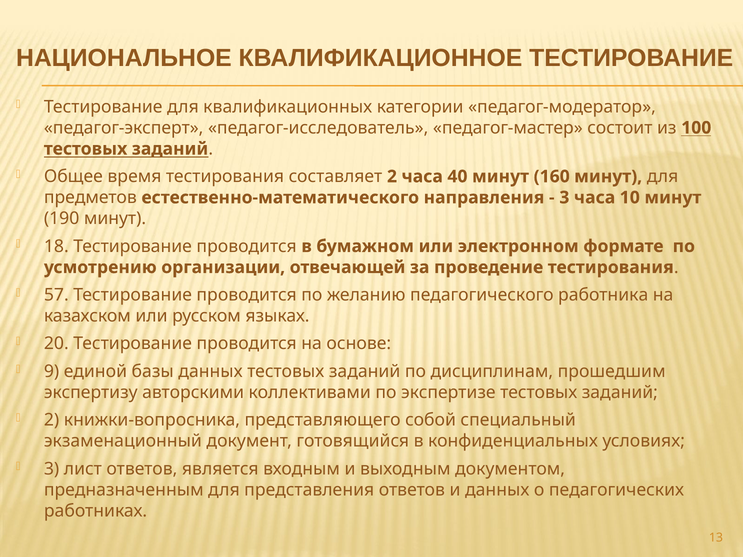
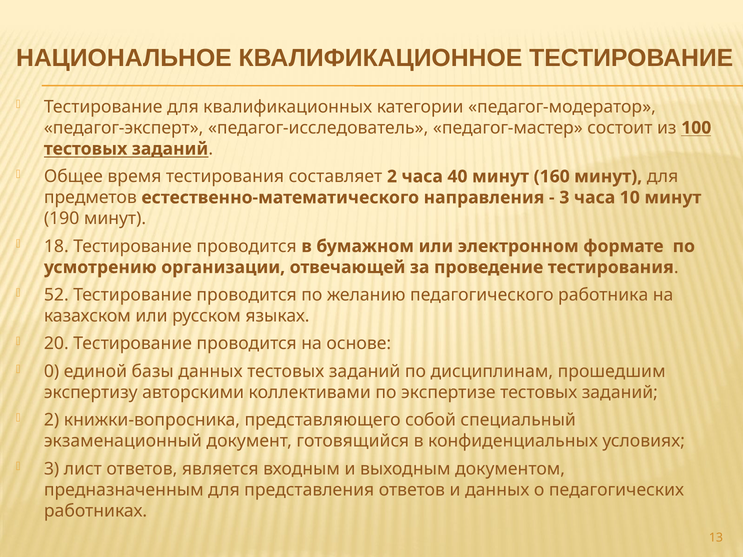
57: 57 -> 52
9: 9 -> 0
